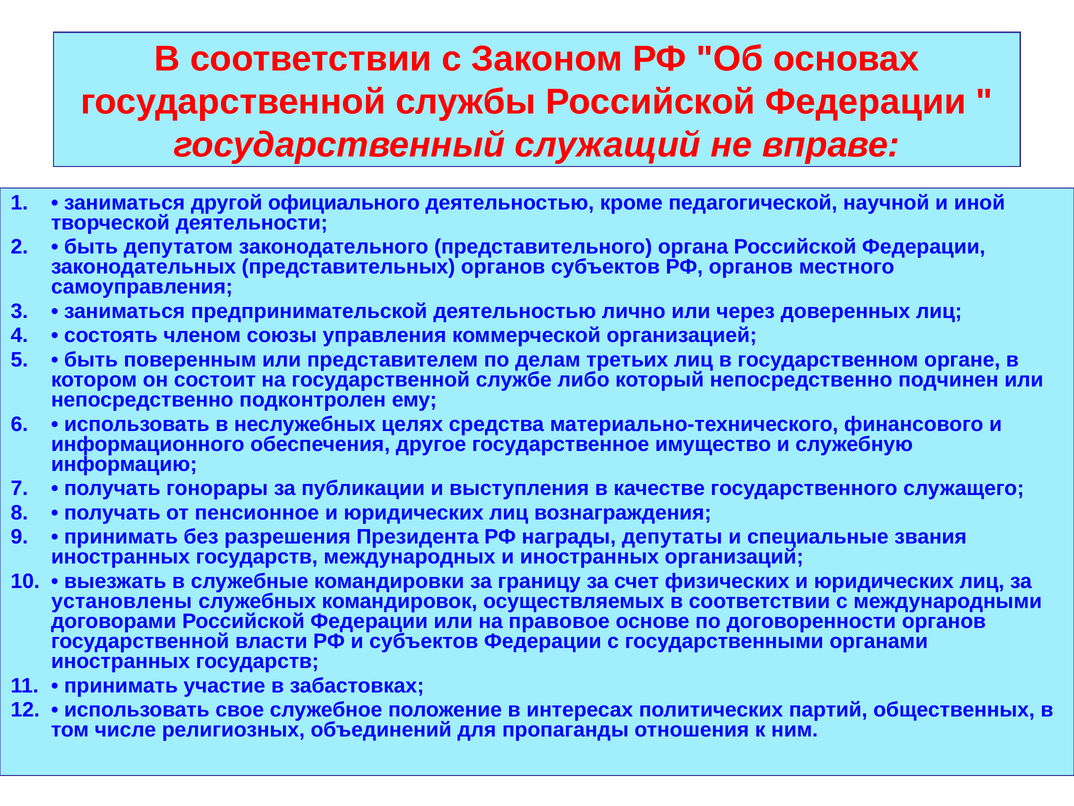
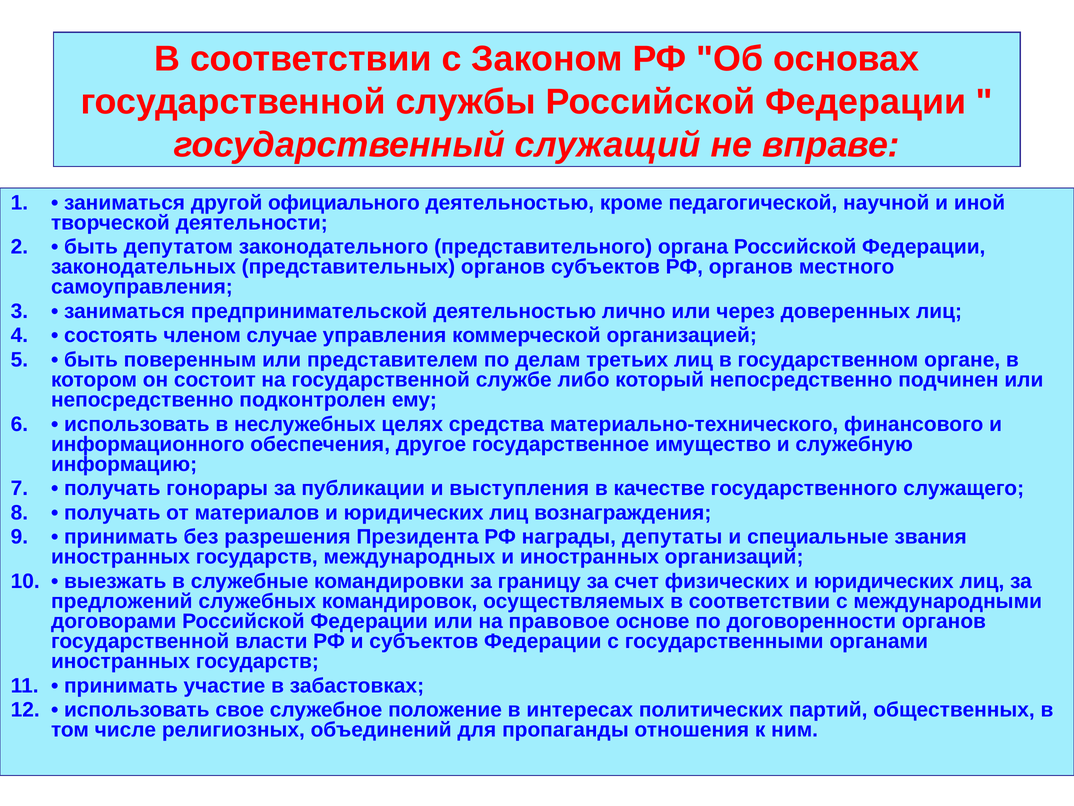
союзы: союзы -> случае
пенсионное: пенсионное -> материалов
установлены: установлены -> предложений
